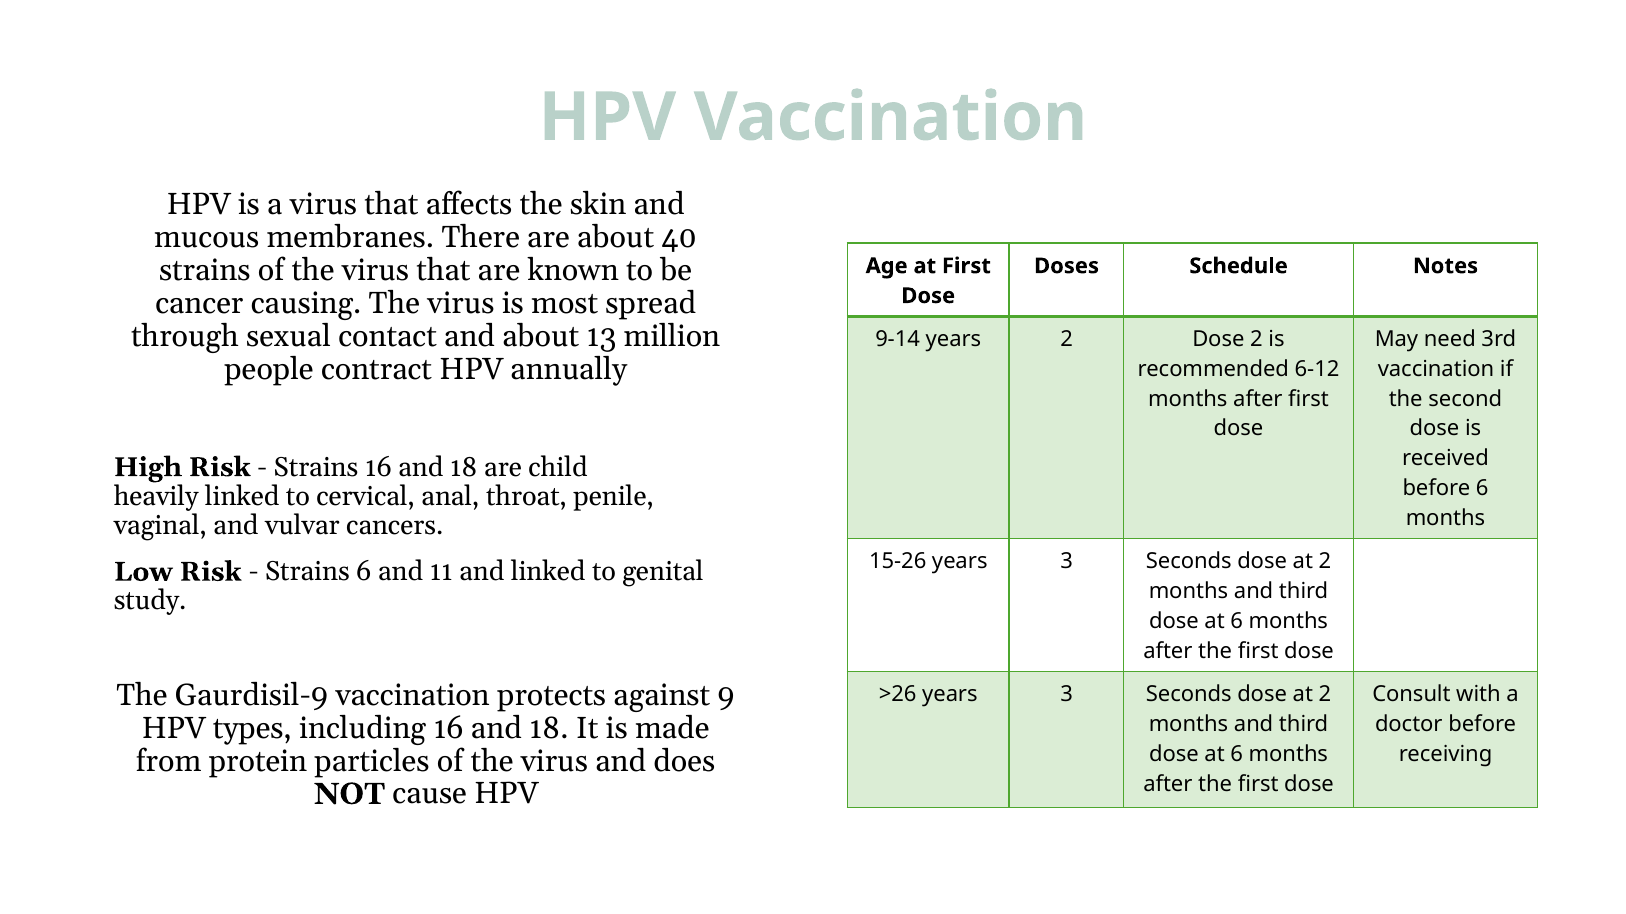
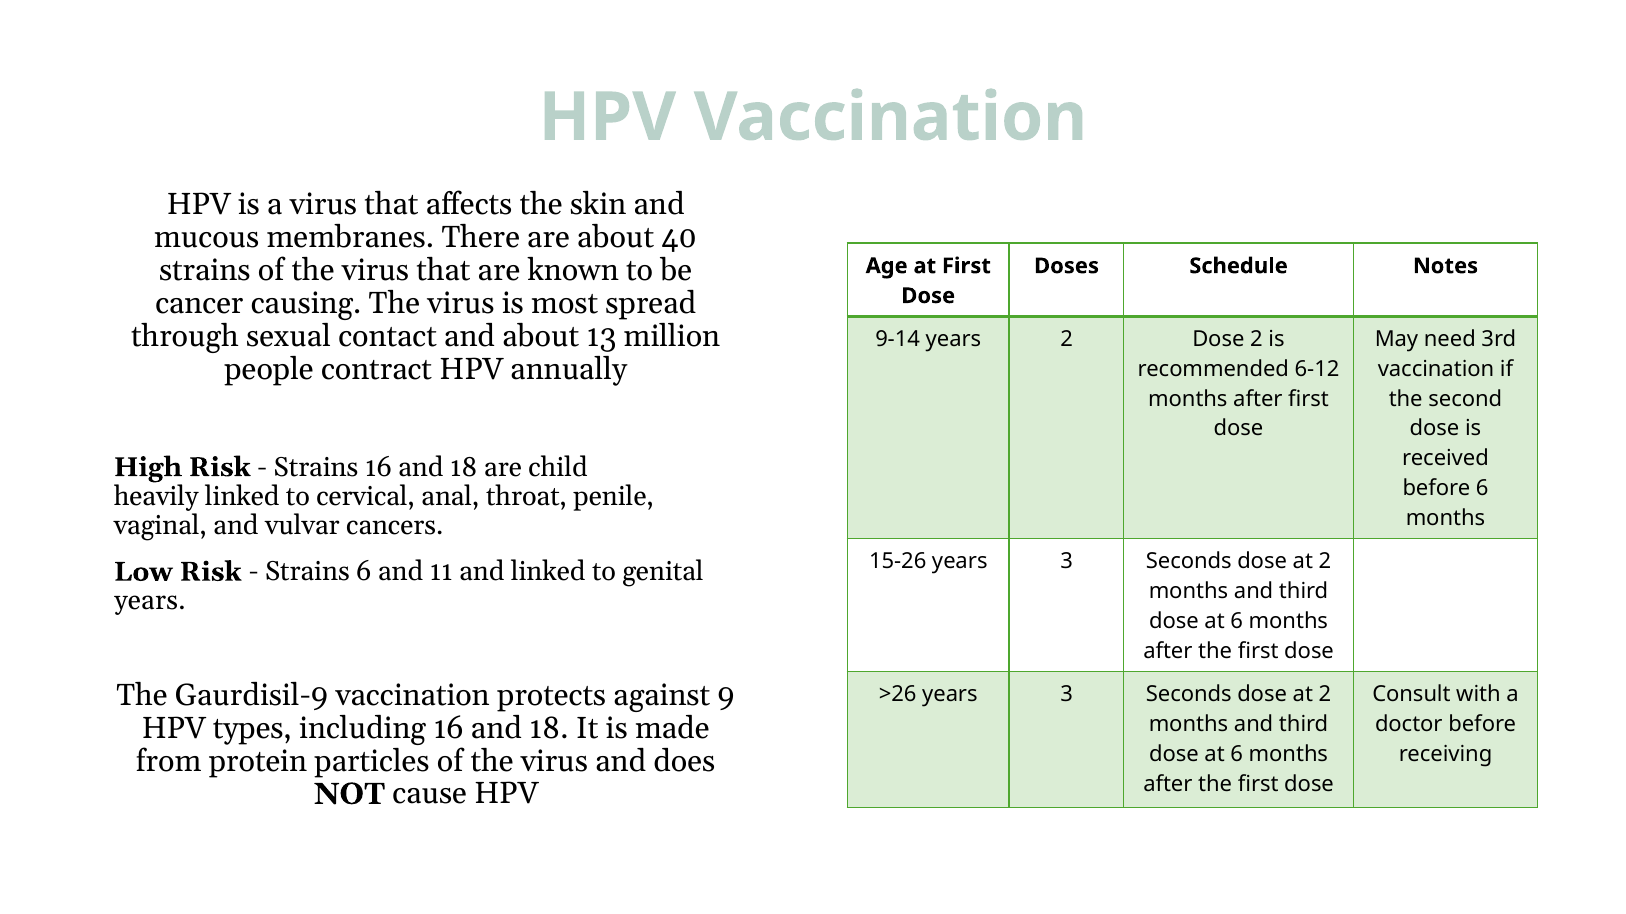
study at (150, 601): study -> years
